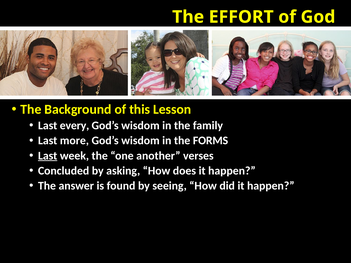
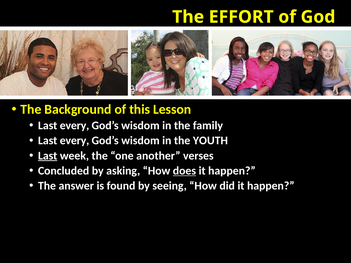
more at (74, 141): more -> every
FORMS: FORMS -> YOUTH
does underline: none -> present
